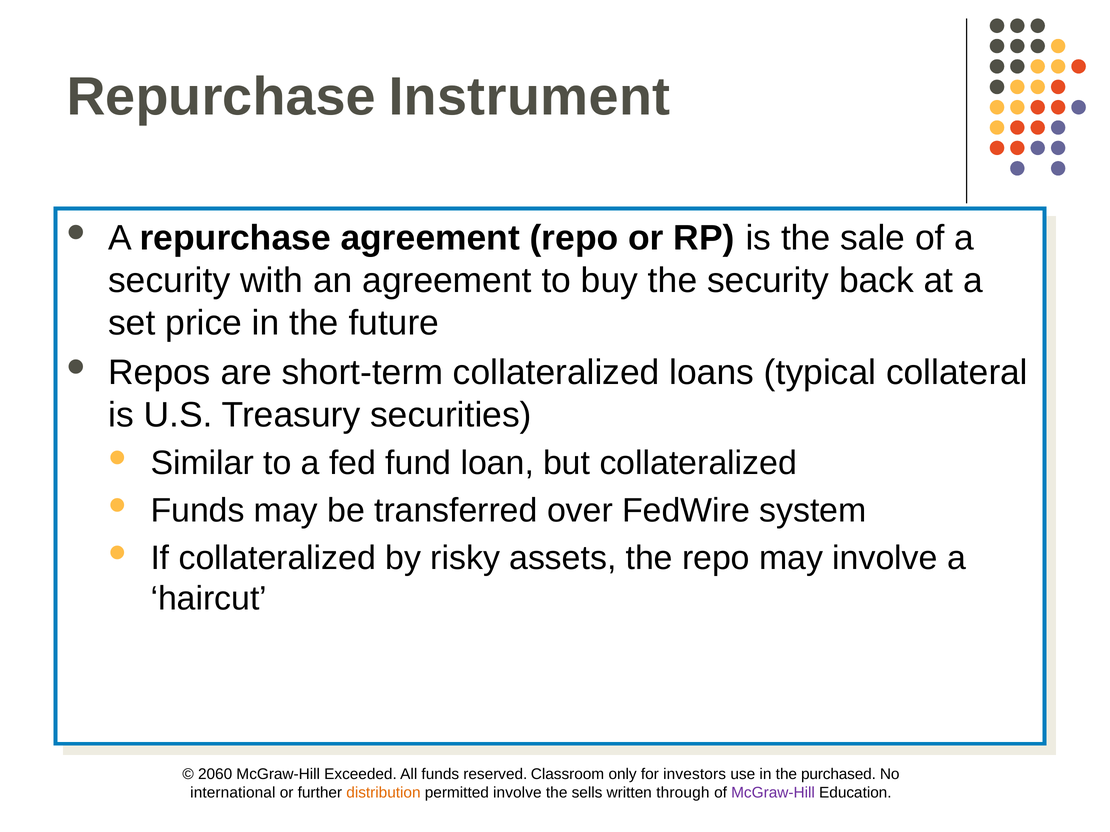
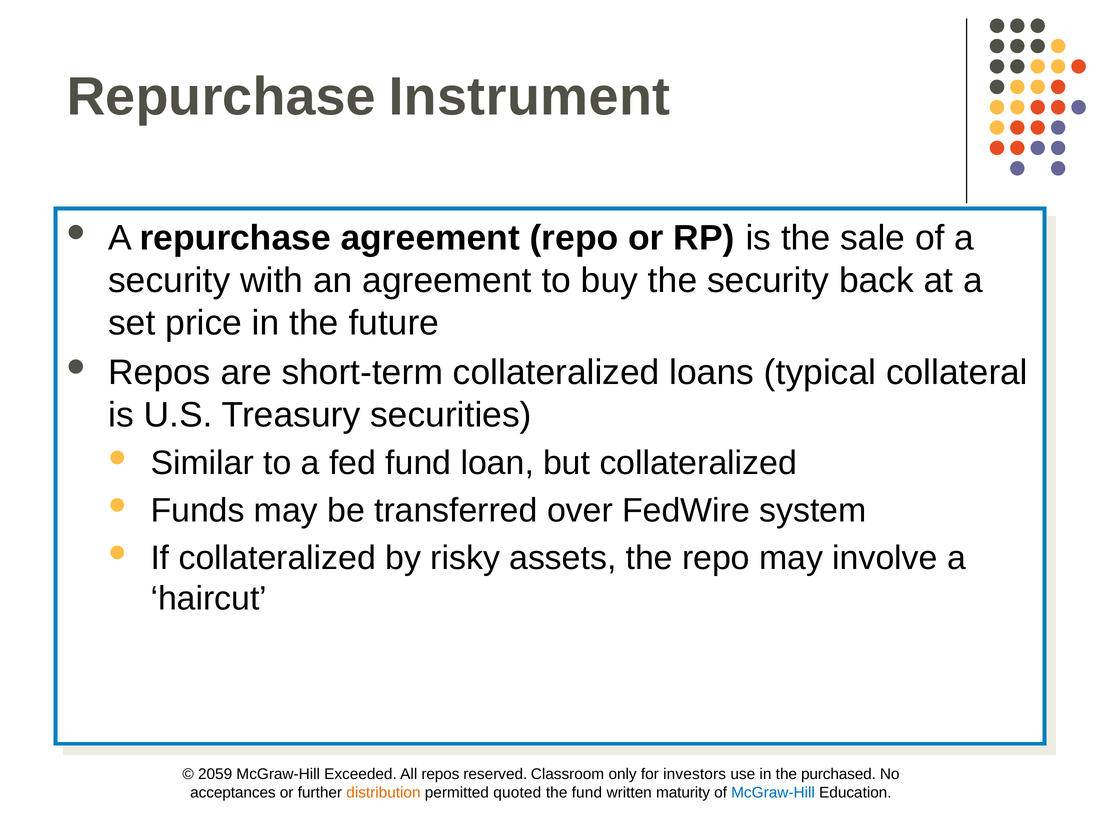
2060: 2060 -> 2059
All funds: funds -> repos
international: international -> acceptances
permitted involve: involve -> quoted
the sells: sells -> fund
through: through -> maturity
McGraw-Hill at (773, 793) colour: purple -> blue
